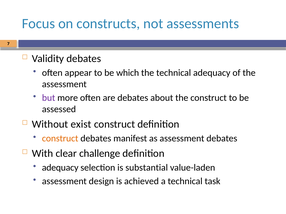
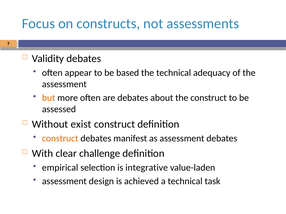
which: which -> based
but colour: purple -> orange
adequacy at (60, 168): adequacy -> empirical
substantial: substantial -> integrative
